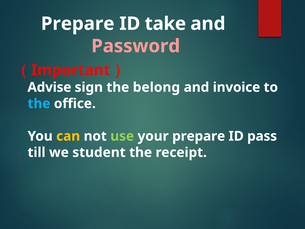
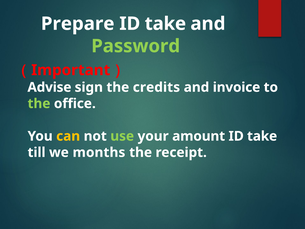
Password colour: pink -> light green
belong: belong -> credits
the at (39, 103) colour: light blue -> light green
your prepare: prepare -> amount
pass at (262, 136): pass -> take
student: student -> months
